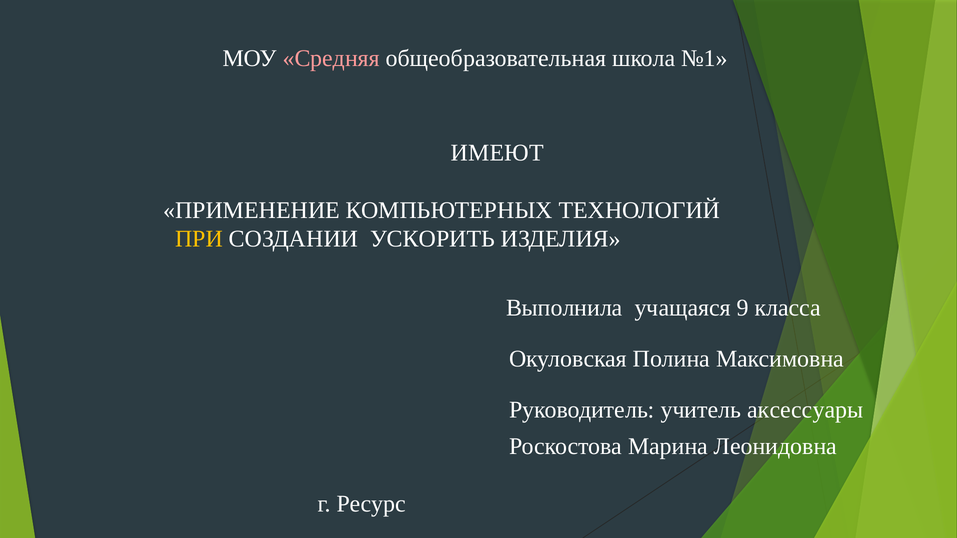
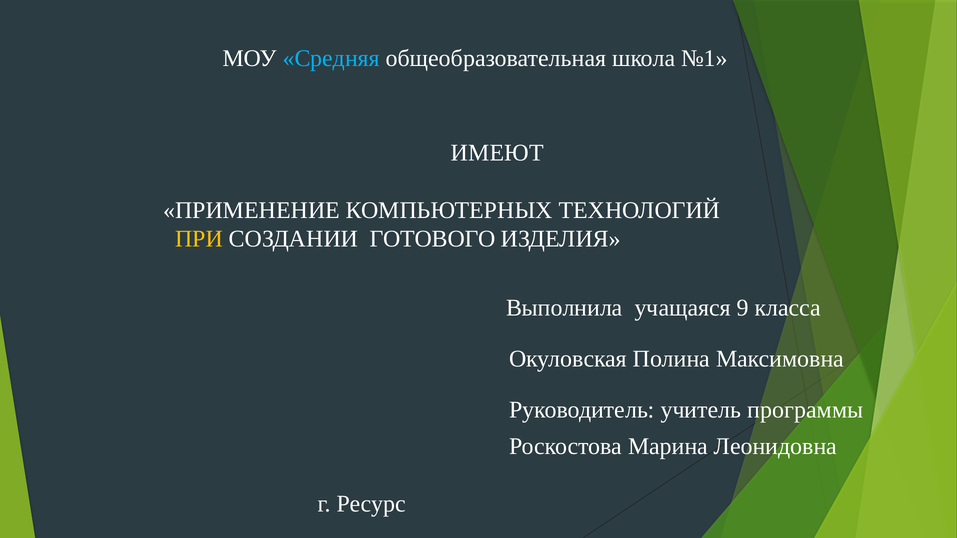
Средняя colour: pink -> light blue
УСКОРИТЬ: УСКОРИТЬ -> ГОТОВОГО
аксессуары: аксессуары -> программы
